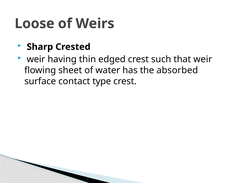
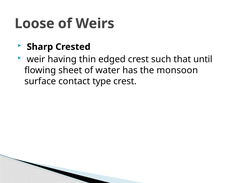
that weir: weir -> until
absorbed: absorbed -> monsoon
